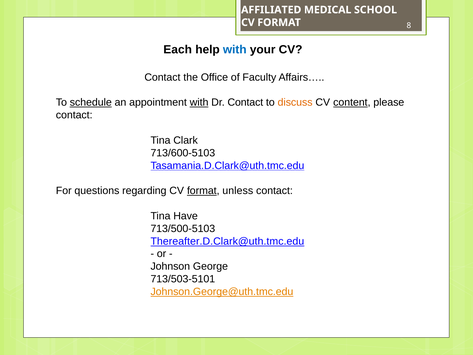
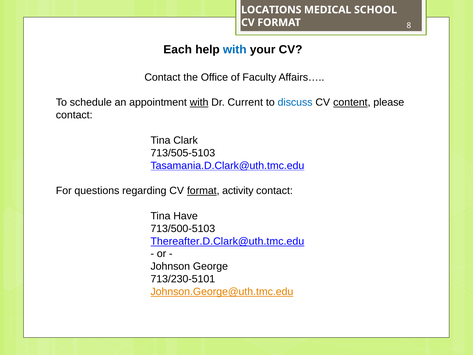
AFFILIATED: AFFILIATED -> LOCATIONS
schedule underline: present -> none
Dr Contact: Contact -> Current
discuss colour: orange -> blue
713/600-5103: 713/600-5103 -> 713/505-5103
unless: unless -> activity
713/503-5101: 713/503-5101 -> 713/230-5101
